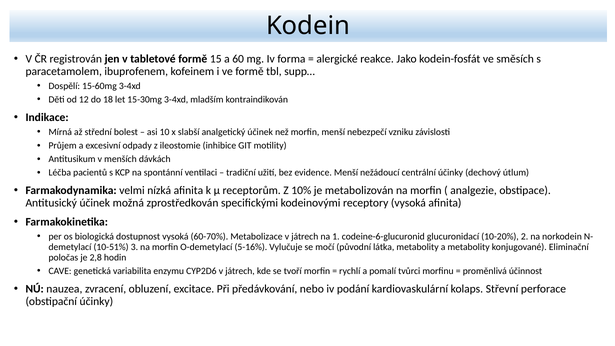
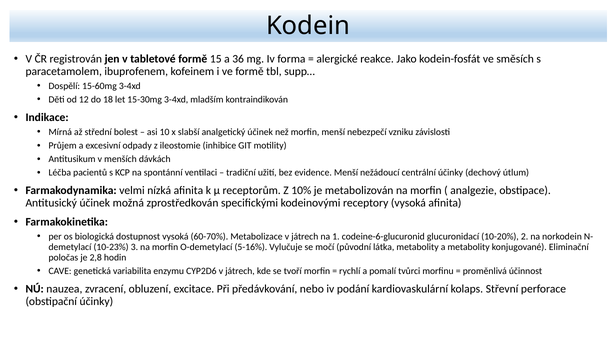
60: 60 -> 36
10-51%: 10-51% -> 10-23%
